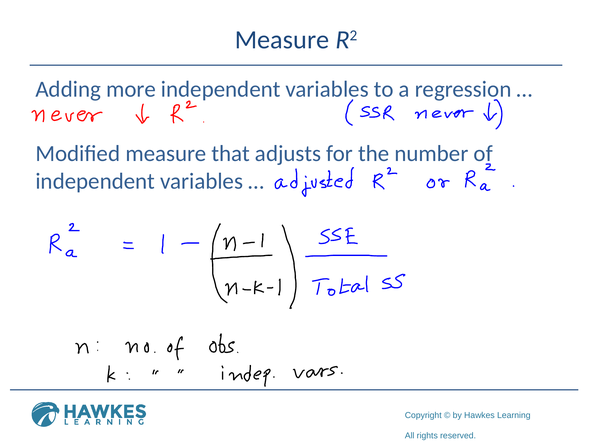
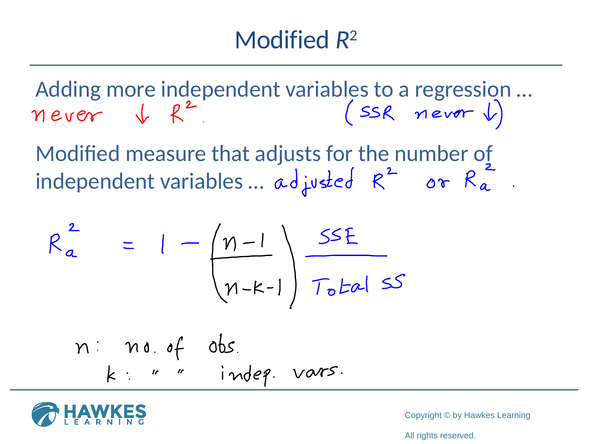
Measure at (282, 40): Measure -> Modified
